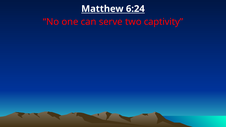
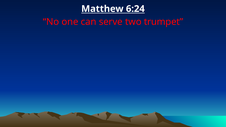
captivity: captivity -> trumpet
